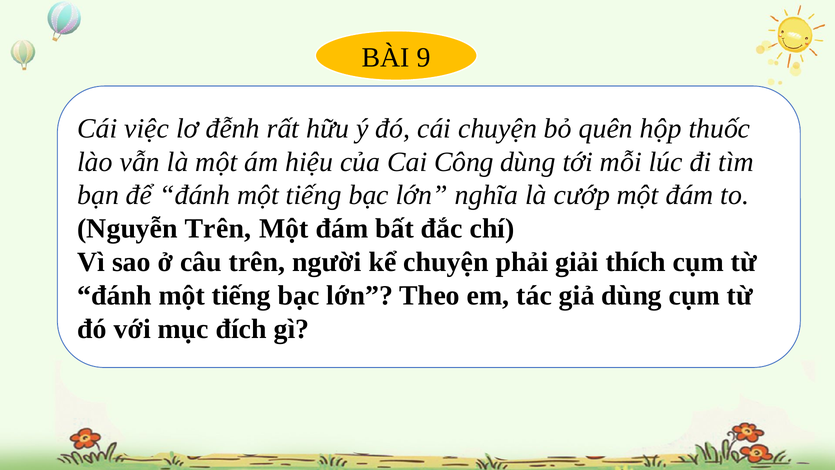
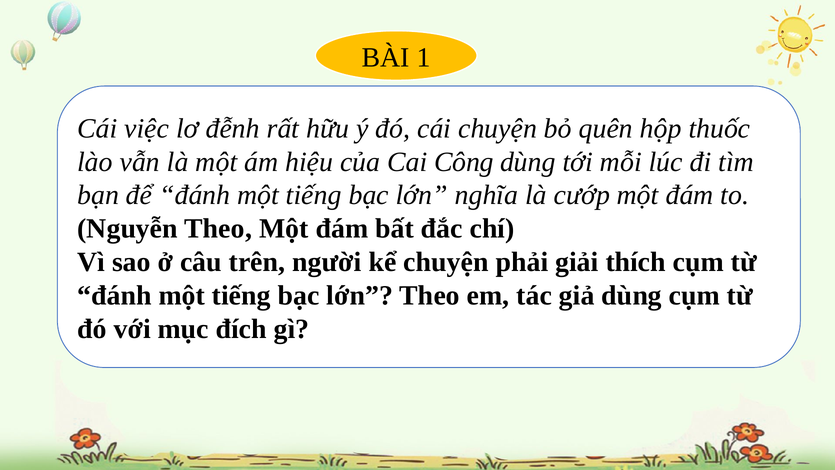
9: 9 -> 1
Nguyễn Trên: Trên -> Theo
